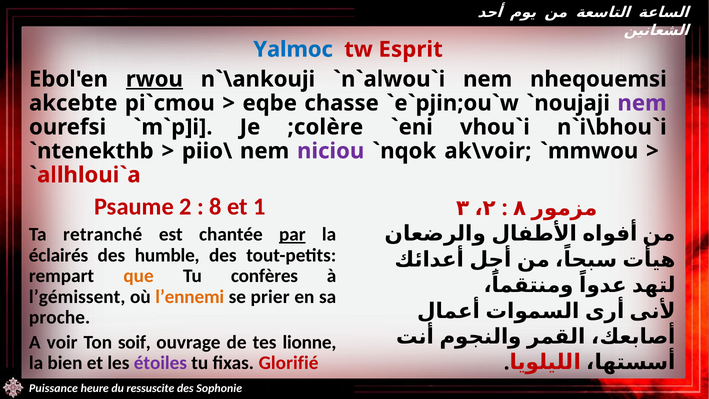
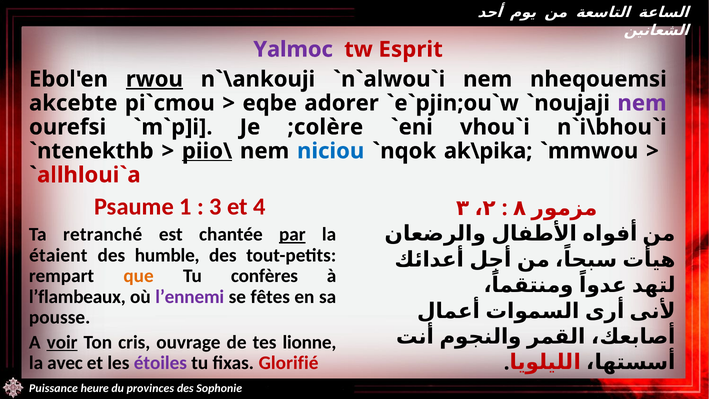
Yalmoc colour: blue -> purple
chasse: chasse -> adorer
piio\ underline: none -> present
niciou colour: purple -> blue
ak\voir: ak\voir -> ak\pika
2: 2 -> 1
8: 8 -> 3
1: 1 -> 4
éclairés: éclairés -> étaient
l’gémissent: l’gémissent -> l’flambeaux
l’ennemi colour: orange -> purple
prier: prier -> fêtes
proche: proche -> pousse
voir underline: none -> present
soif: soif -> cris
bien: bien -> avec
ressuscite: ressuscite -> provinces
